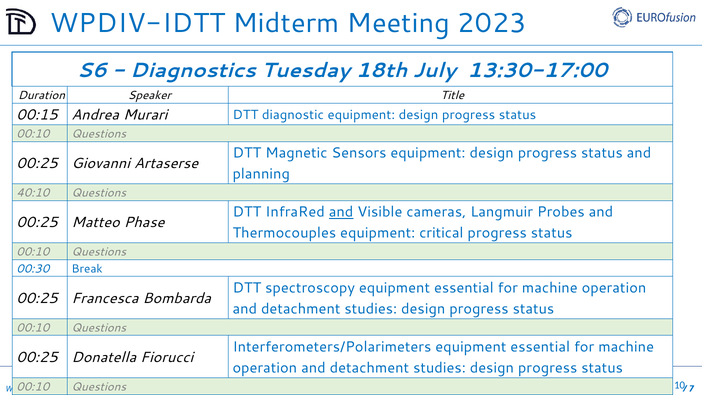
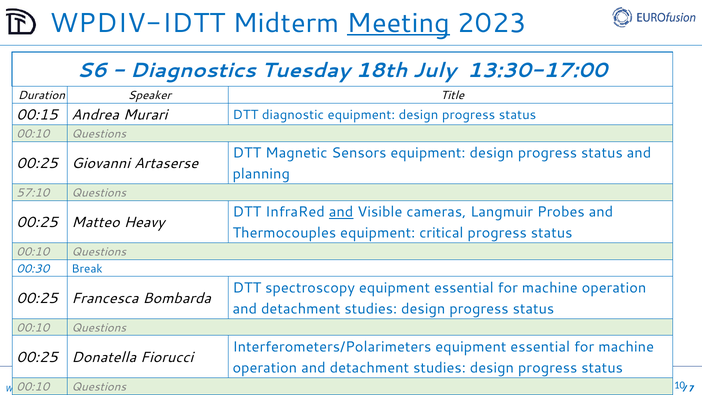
Meeting underline: none -> present
40:10: 40:10 -> 57:10
Phase: Phase -> Heavy
